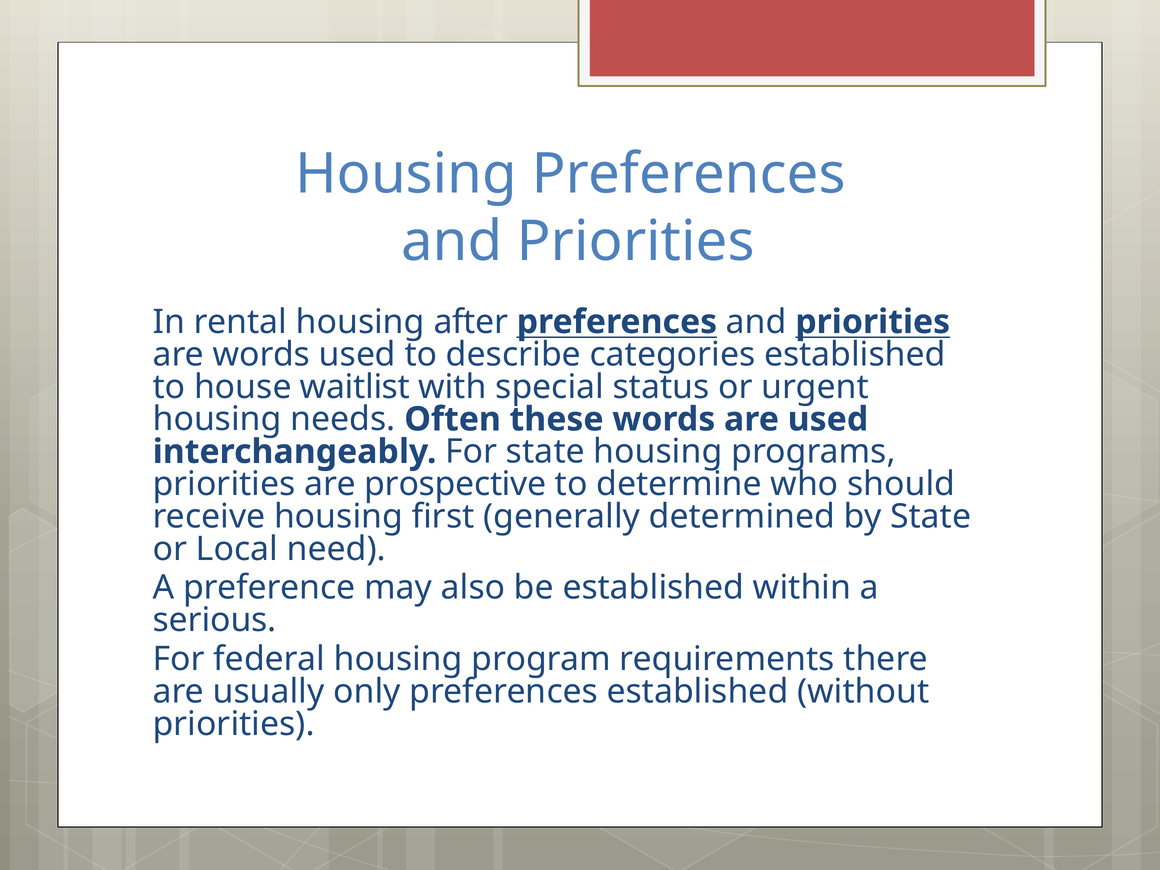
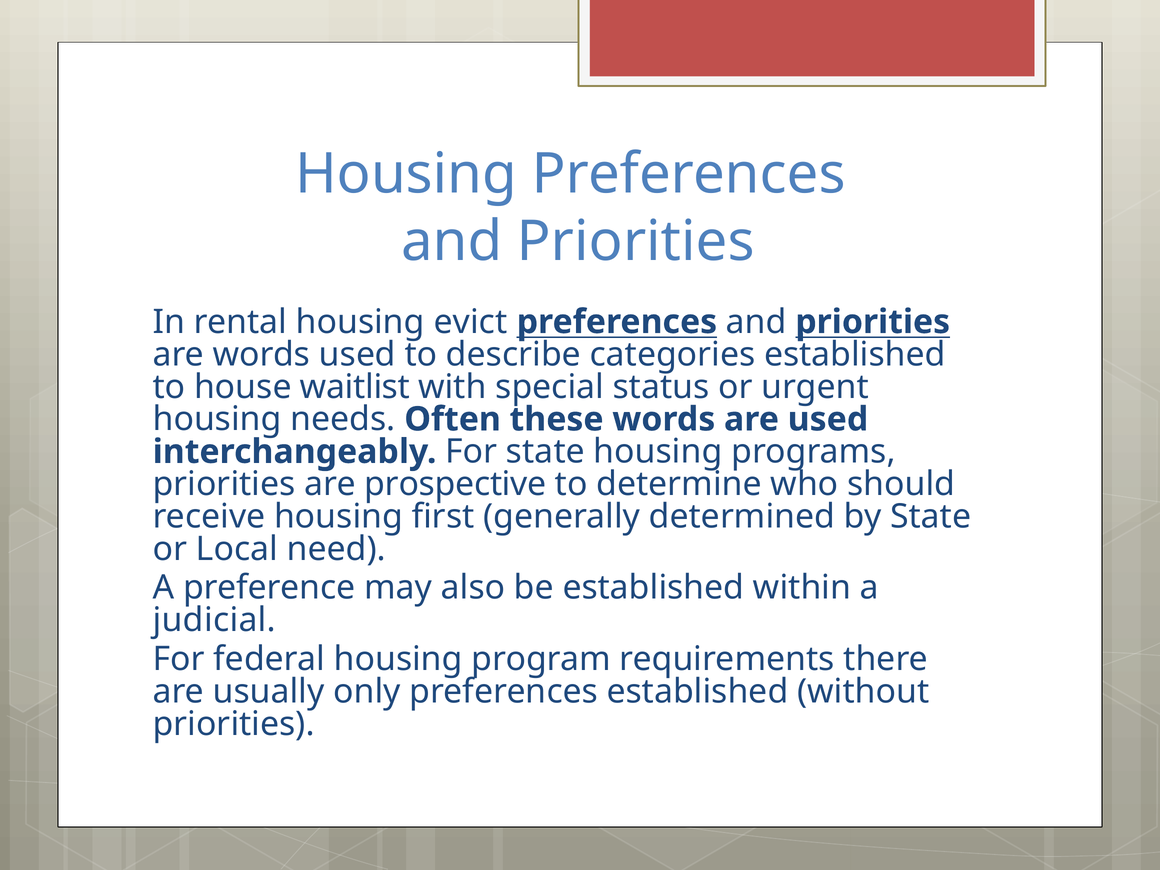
after: after -> evict
serious: serious -> judicial
